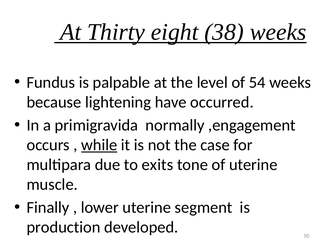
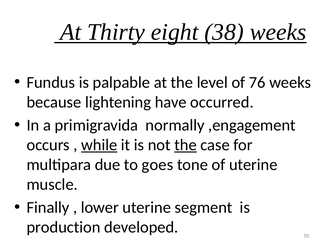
54: 54 -> 76
the at (186, 145) underline: none -> present
exits: exits -> goes
